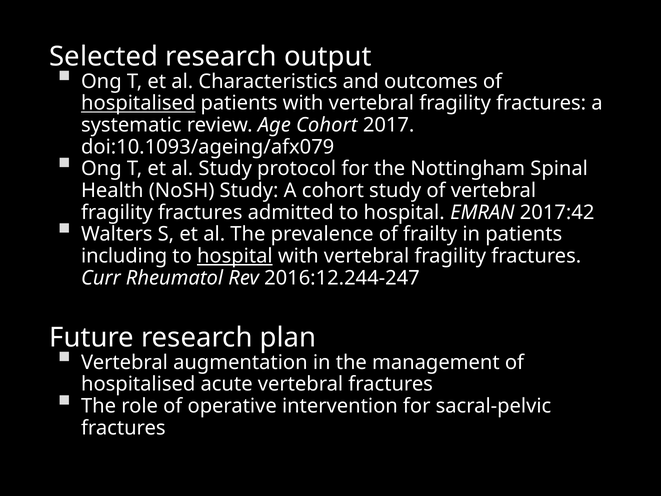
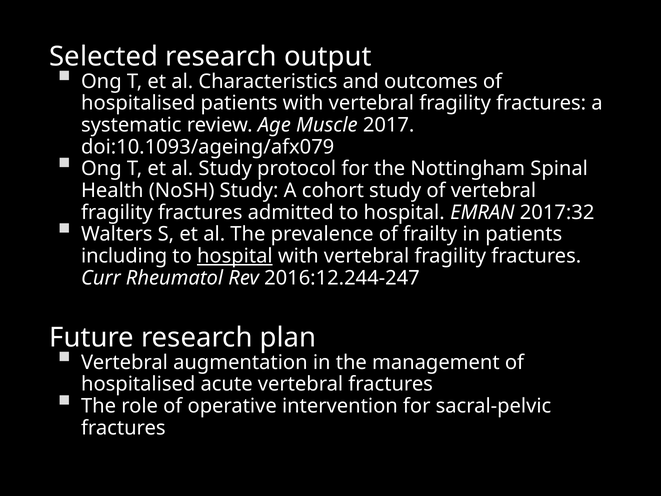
hospitalised at (138, 103) underline: present -> none
Age Cohort: Cohort -> Muscle
2017:42: 2017:42 -> 2017:32
